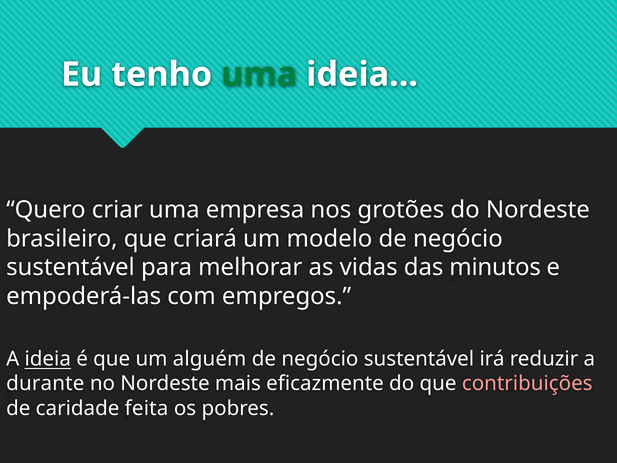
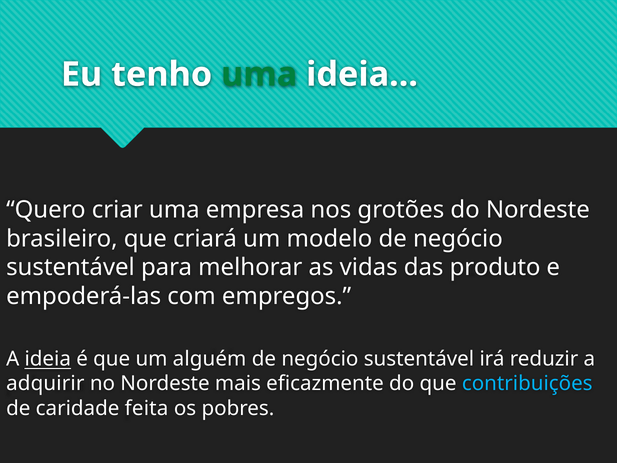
minutos: minutos -> produto
durante: durante -> adquirir
contribuições colour: pink -> light blue
